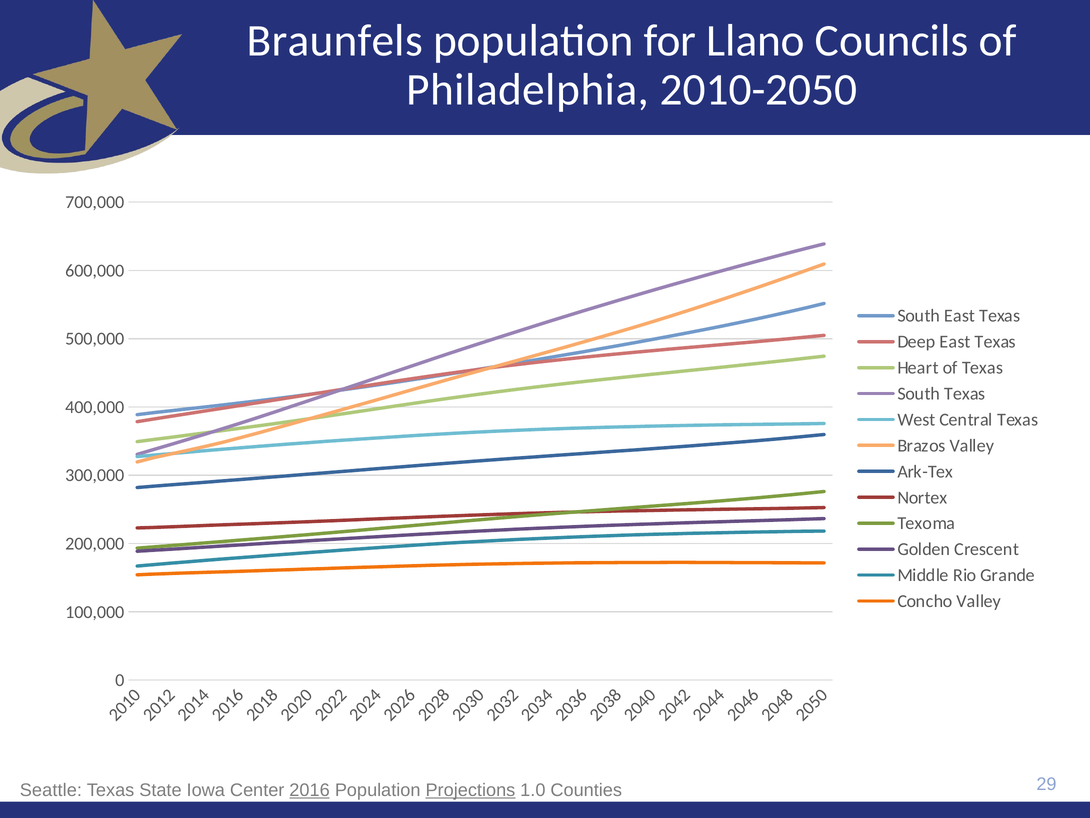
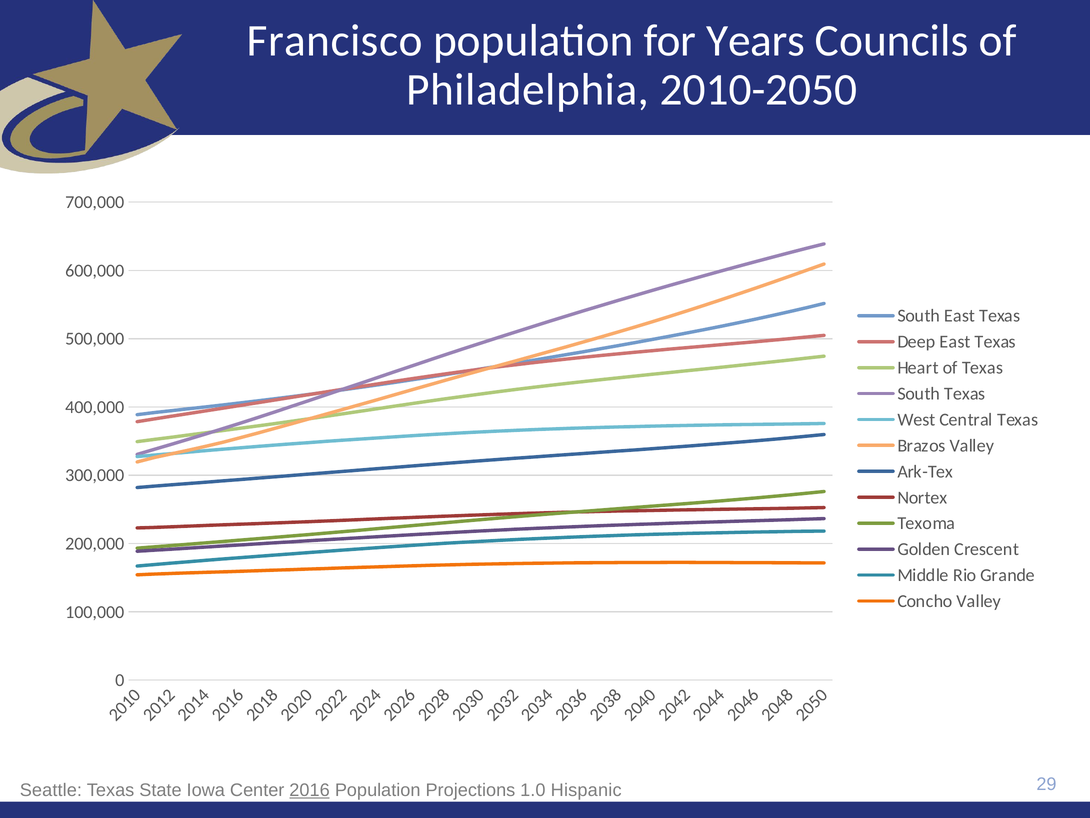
Braunfels: Braunfels -> Francisco
Llano: Llano -> Years
Projections underline: present -> none
Counties: Counties -> Hispanic
